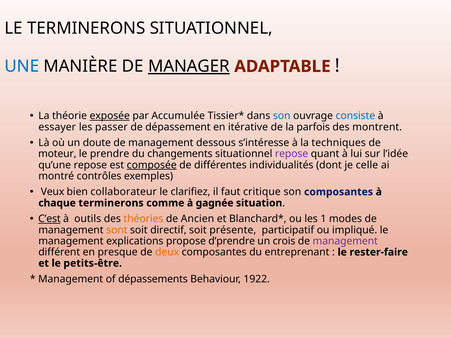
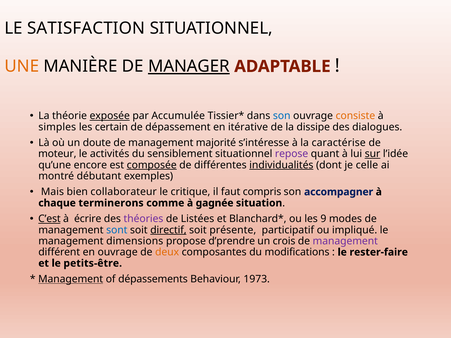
LE TERMINERONS: TERMINERONS -> SATISFACTION
UNE colour: blue -> orange
consiste colour: blue -> orange
essayer: essayer -> simples
passer: passer -> certain
parfois: parfois -> dissipe
montrent: montrent -> dialogues
dessous: dessous -> majorité
techniques: techniques -> caractérise
prendre: prendre -> activités
changements: changements -> sensiblement
sur underline: none -> present
qu’une repose: repose -> encore
individualités underline: none -> present
contrôles: contrôles -> débutant
Veux: Veux -> Mais
clarifiez: clarifiez -> critique
critique: critique -> compris
son composantes: composantes -> accompagner
outils: outils -> écrire
théories colour: orange -> purple
Ancien: Ancien -> Listées
1: 1 -> 9
sont colour: orange -> blue
directif underline: none -> present
explications: explications -> dimensions
en presque: presque -> ouvrage
entreprenant: entreprenant -> modifications
Management at (71, 279) underline: none -> present
1922: 1922 -> 1973
